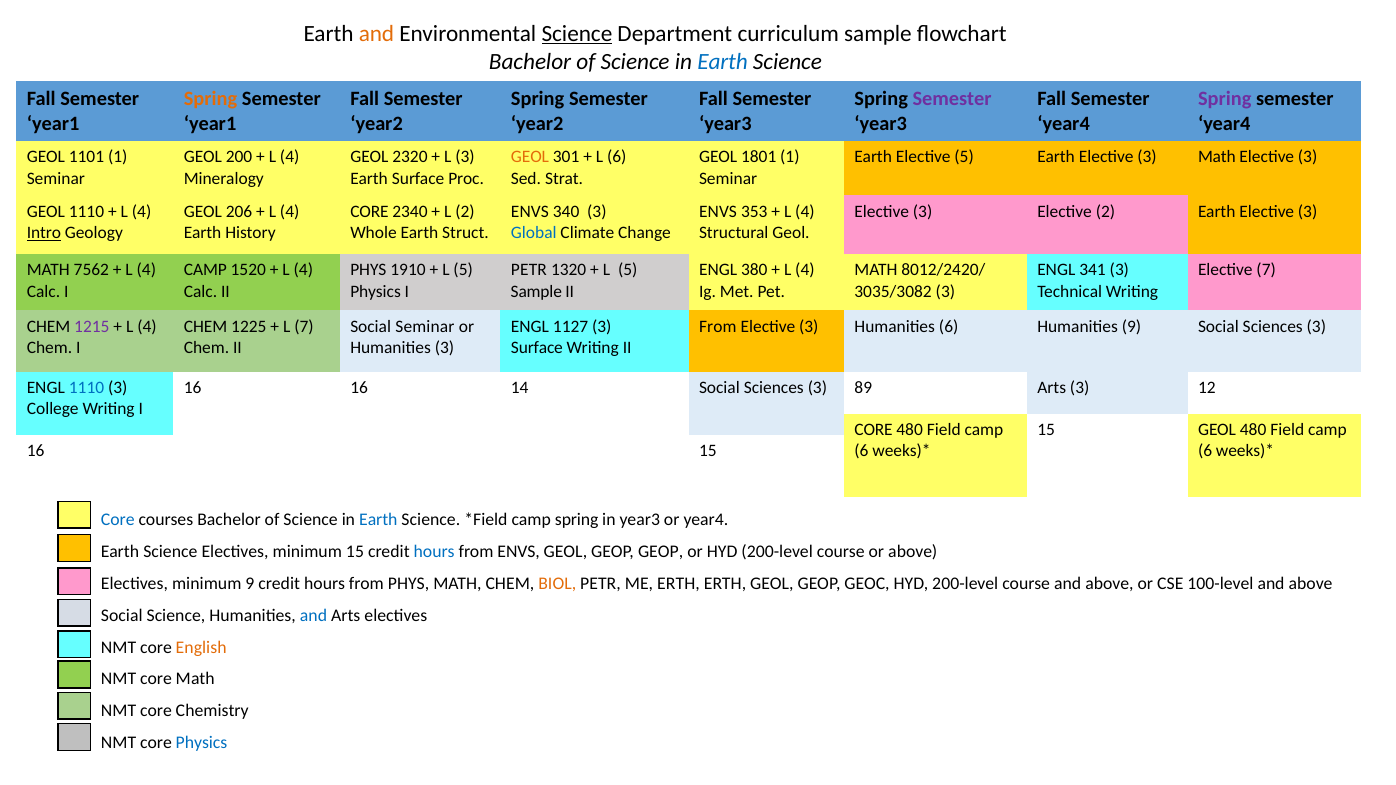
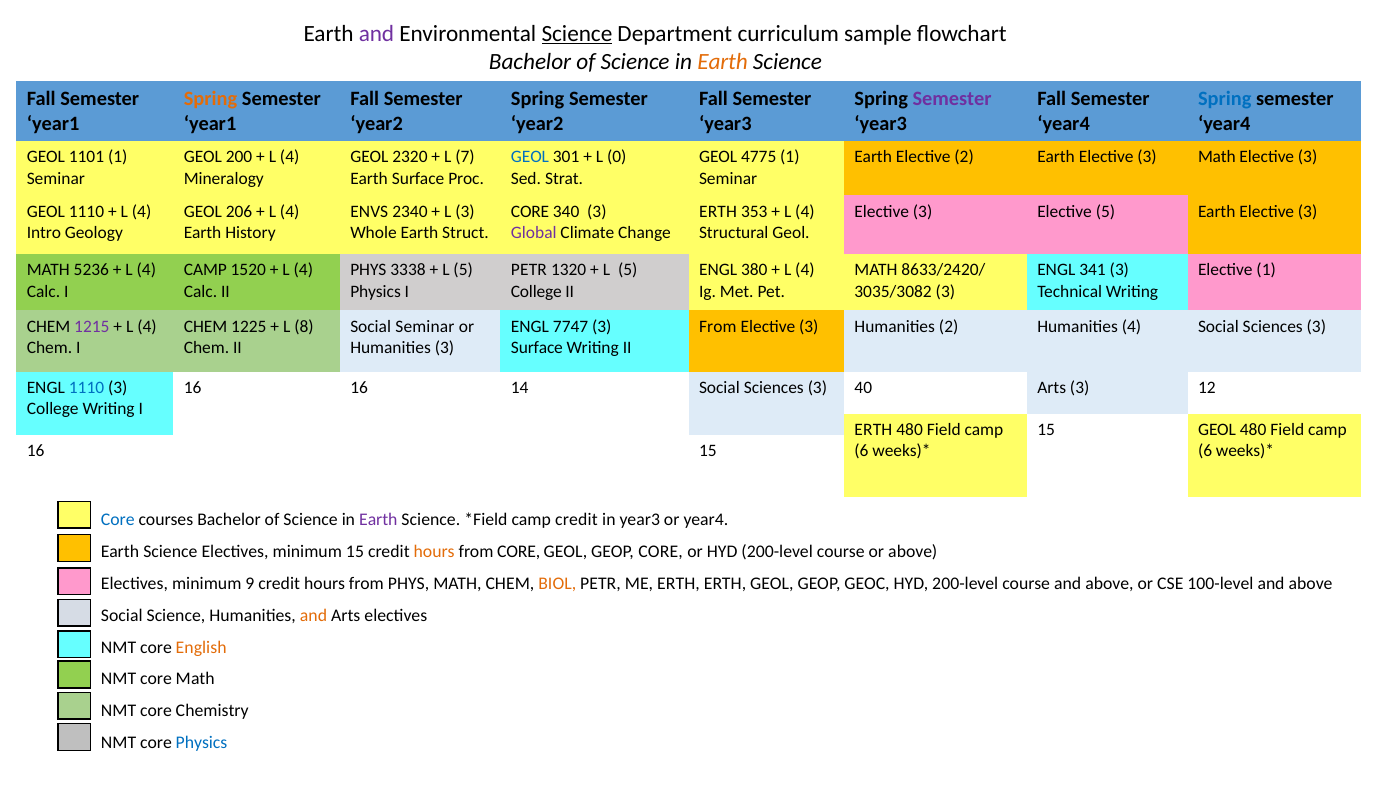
and at (376, 34) colour: orange -> purple
Earth at (723, 62) colour: blue -> orange
Spring at (1225, 99) colour: purple -> blue
L 3: 3 -> 7
GEOL at (530, 157) colour: orange -> blue
L 6: 6 -> 0
1801: 1801 -> 4775
Elective 5: 5 -> 2
CORE at (369, 211): CORE -> ENVS
L 2: 2 -> 3
ENVS at (530, 211): ENVS -> CORE
ENVS at (718, 211): ENVS -> ERTH
Elective 2: 2 -> 5
Intro underline: present -> none
Global colour: blue -> purple
7562: 7562 -> 5236
1910: 1910 -> 3338
8012/2420/: 8012/2420/ -> 8633/2420/
Elective 7: 7 -> 1
Sample at (536, 292): Sample -> College
L 7: 7 -> 8
1127: 1127 -> 7747
Humanities 6: 6 -> 2
Humanities 9: 9 -> 4
89: 89 -> 40
CORE at (874, 430): CORE -> ERTH
Earth at (378, 520) colour: blue -> purple
camp spring: spring -> credit
hours at (434, 552) colour: blue -> orange
from ENVS: ENVS -> CORE
GEOP GEOP: GEOP -> CORE
and at (314, 616) colour: blue -> orange
